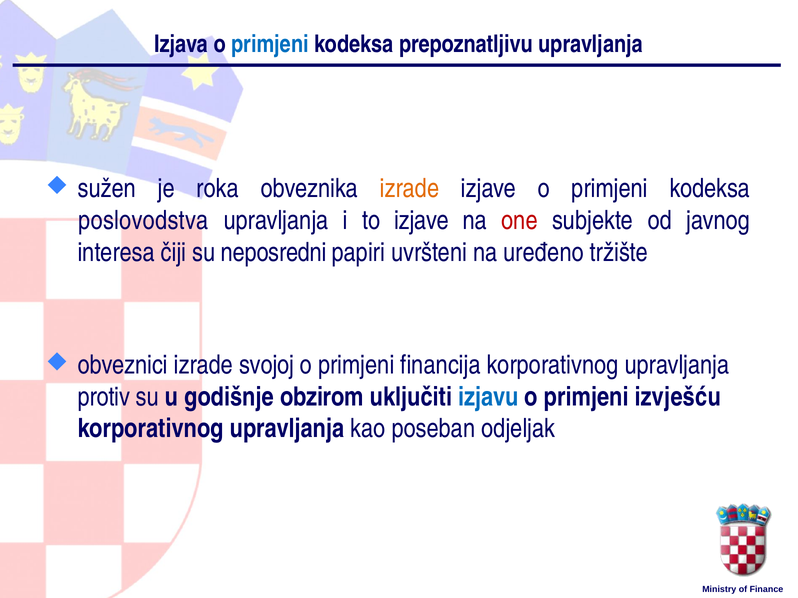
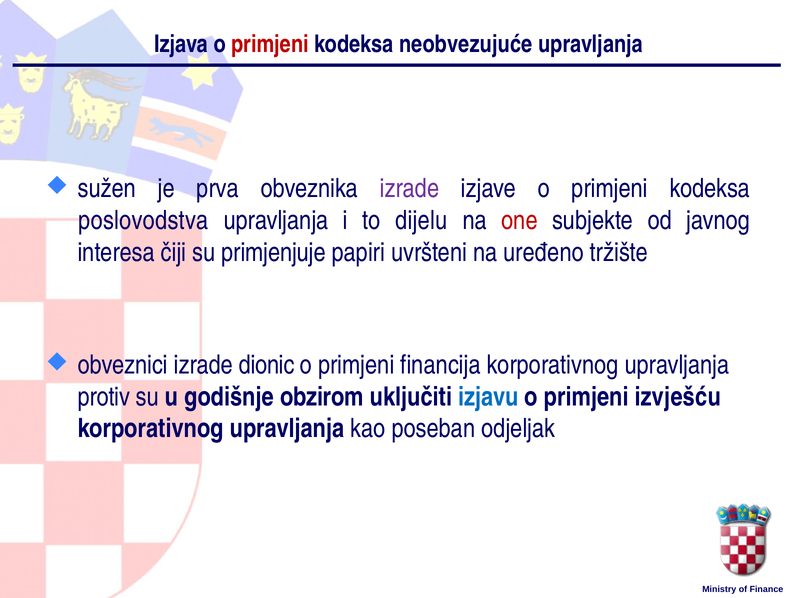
primjeni at (270, 44) colour: blue -> red
prepoznatljivu: prepoznatljivu -> neobvezujuće
roka: roka -> prva
izrade at (410, 189) colour: orange -> purple
to izjave: izjave -> dijelu
neposredni: neposredni -> primjenjuje
svojoj: svojoj -> dionic
